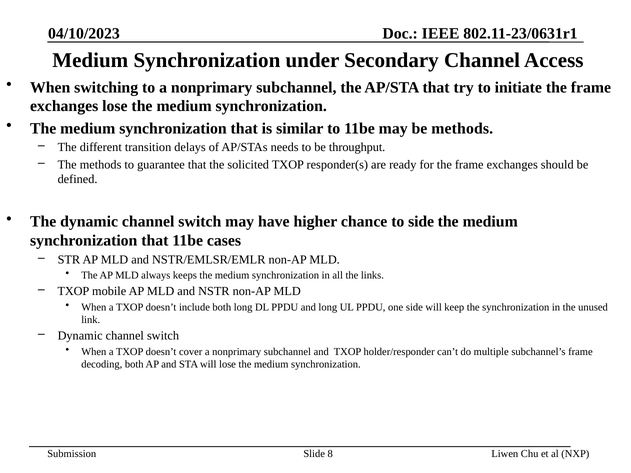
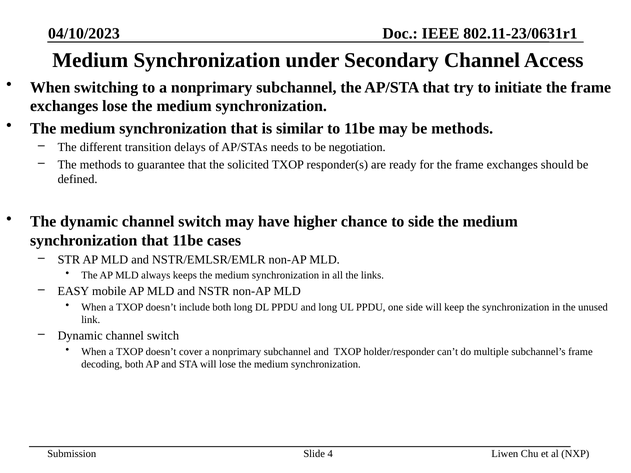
throughput: throughput -> negotiation
TXOP at (73, 292): TXOP -> EASY
8: 8 -> 4
